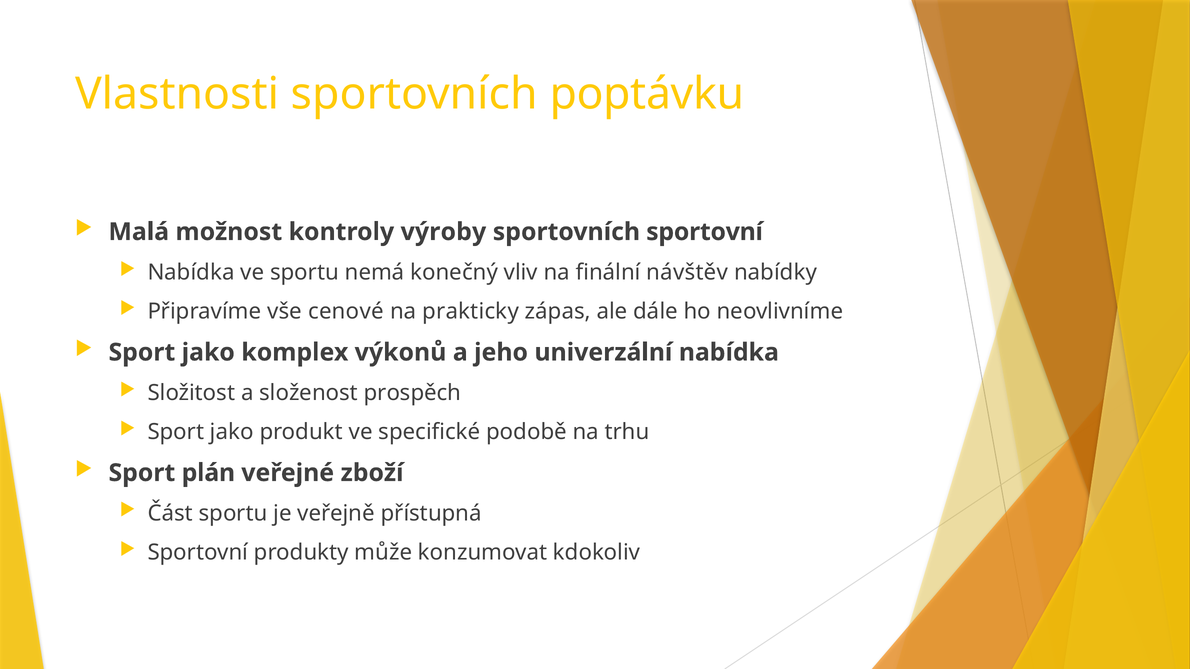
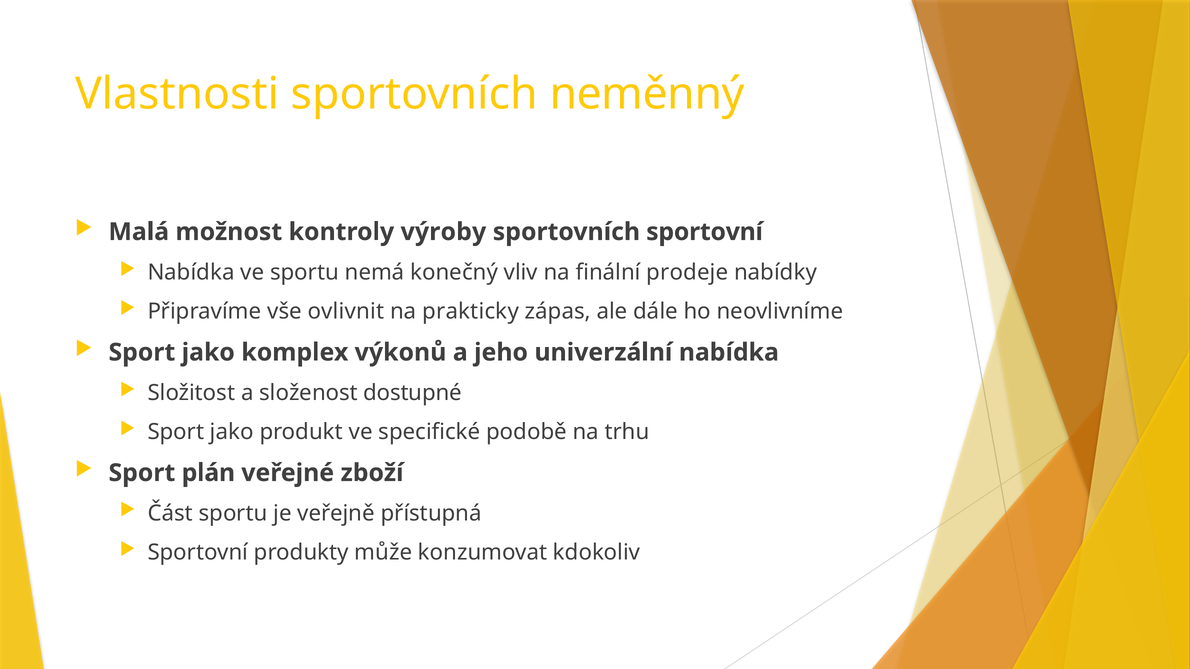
poptávku: poptávku -> neměnný
návštěv: návštěv -> prodeje
cenové: cenové -> ovlivnit
prospěch: prospěch -> dostupné
